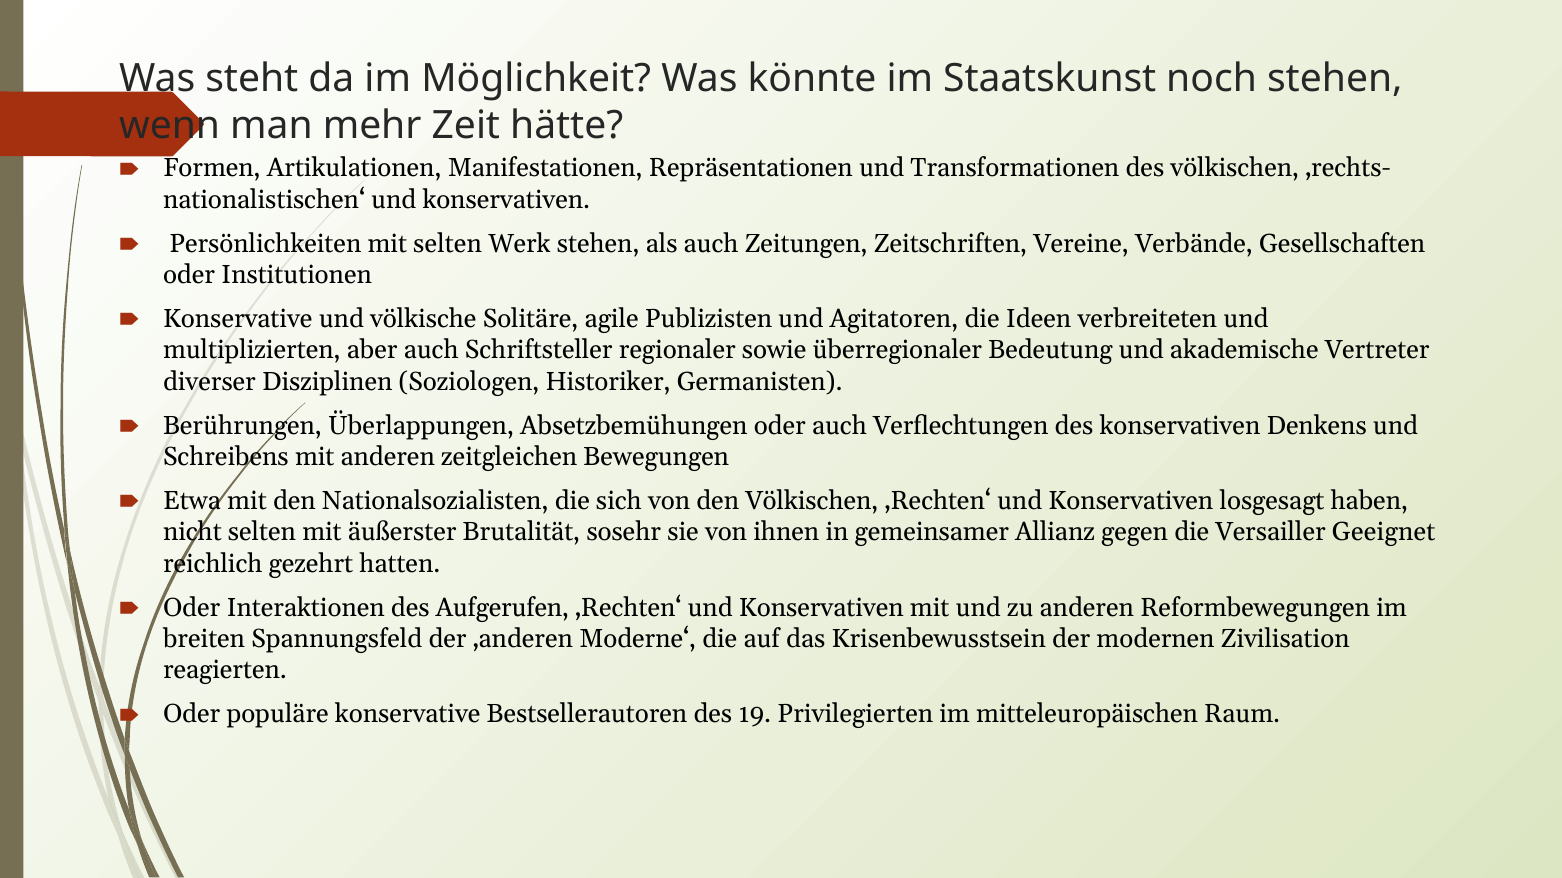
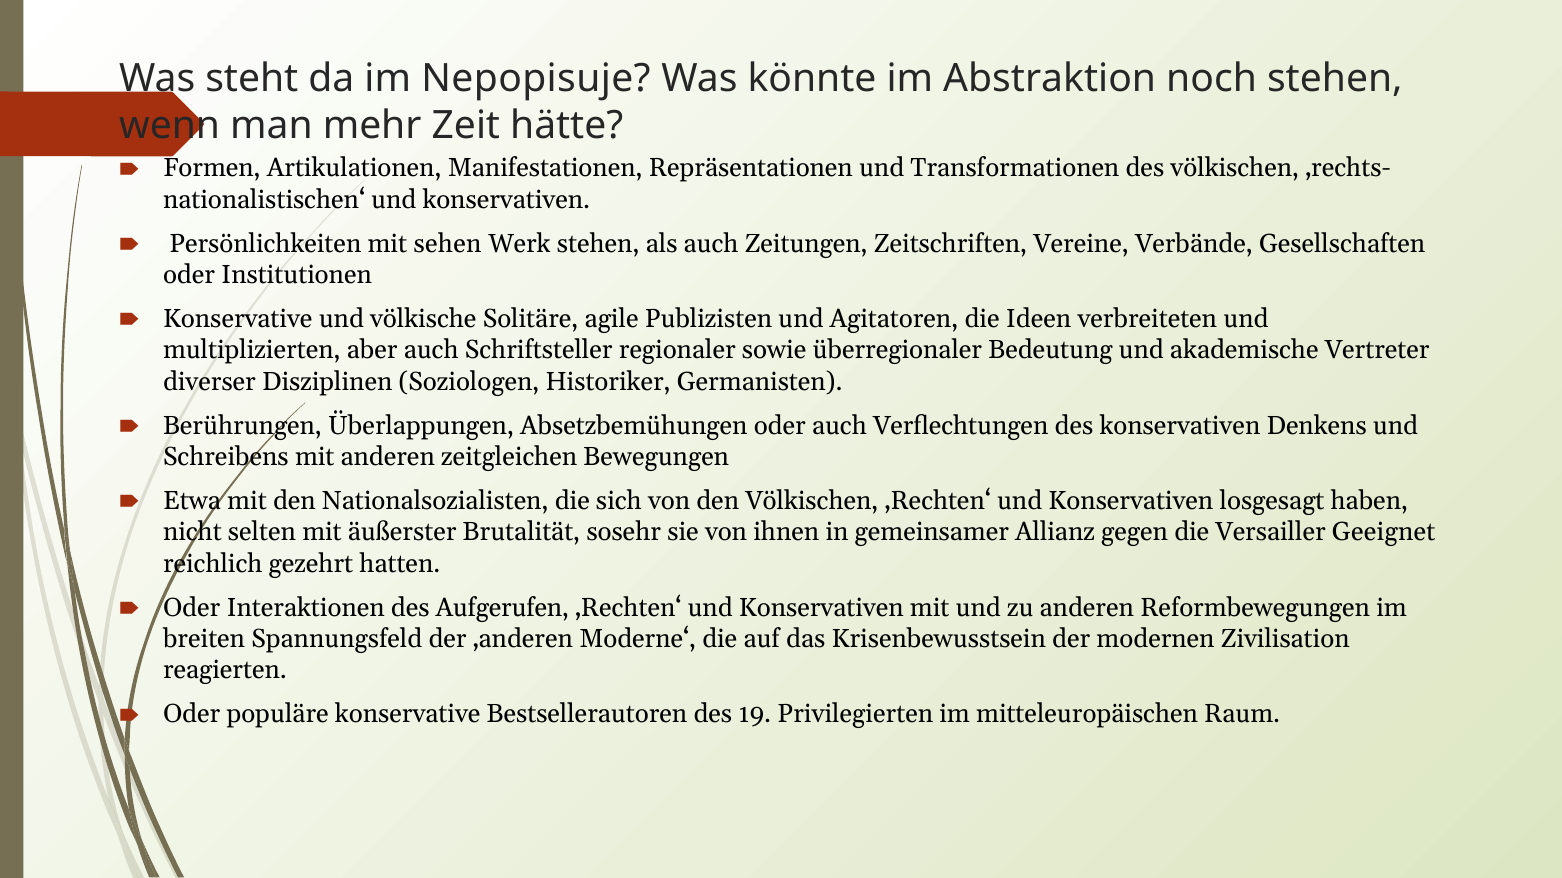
Möglichkeit: Möglichkeit -> Nepopisuje
Staatskunst: Staatskunst -> Abstraktion
mit selten: selten -> sehen
